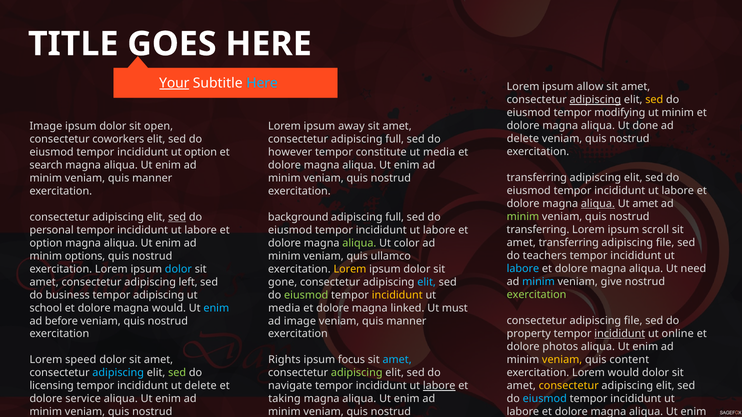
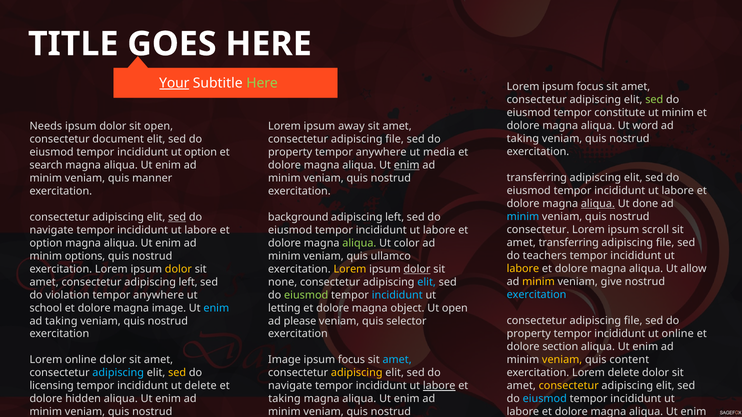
Here at (262, 83) colour: light blue -> light green
Lorem ipsum allow: allow -> focus
adipiscing at (595, 100) underline: present -> none
sed at (654, 100) colour: yellow -> light green
modifying: modifying -> constitute
done: done -> word
Image at (46, 126): Image -> Needs
delete at (523, 139): delete -> taking
coworkers: coworkers -> document
full at (395, 139): full -> file
however at (290, 152): however -> property
constitute at (381, 152): constitute -> anywhere
enim at (407, 165) underline: none -> present
Ut amet: amet -> done
minim at (523, 217) colour: light green -> light blue
full at (395, 217): full -> left
transferring at (538, 230): transferring -> consectetur
personal at (52, 230): personal -> navigate
labore at (523, 269) colour: light blue -> yellow
need: need -> allow
dolor at (178, 269) colour: light blue -> yellow
dolor at (417, 269) underline: none -> present
minim at (539, 282) colour: light blue -> yellow
gone: gone -> none
exercitation at (537, 295) colour: light green -> light blue
business: business -> violation
adipiscing at (159, 295): adipiscing -> anywhere
incididunt at (397, 295) colour: yellow -> light blue
magna would: would -> image
media at (284, 308): media -> letting
linked: linked -> object
Ut must: must -> open
before at (61, 321): before -> taking
ad image: image -> please
manner at (406, 321): manner -> selector
incididunt at (620, 334) underline: present -> none
photos: photos -> section
Lorem speed: speed -> online
Rights at (284, 360): Rights -> Image
Lorem would: would -> delete
sed at (177, 373) colour: light green -> yellow
adipiscing at (357, 373) colour: light green -> yellow
service: service -> hidden
